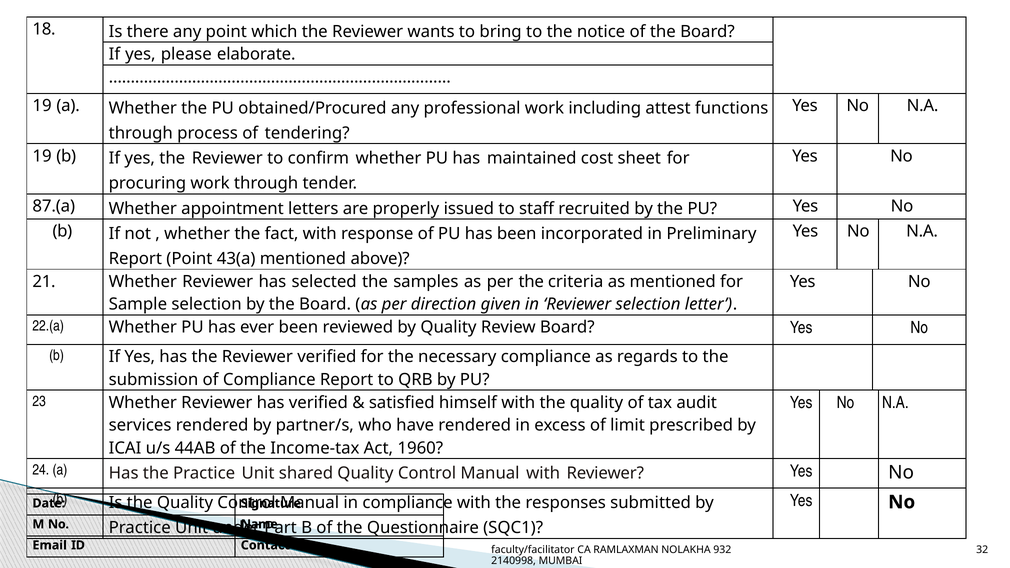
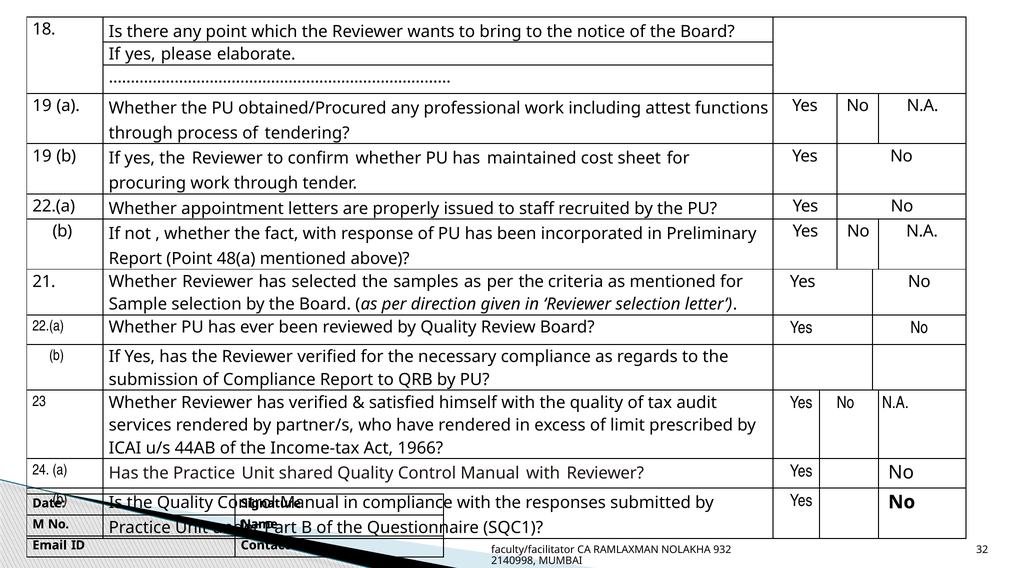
87.(a at (54, 206): 87.(a -> 22.(a
43(a: 43(a -> 48(a
1960: 1960 -> 1966
